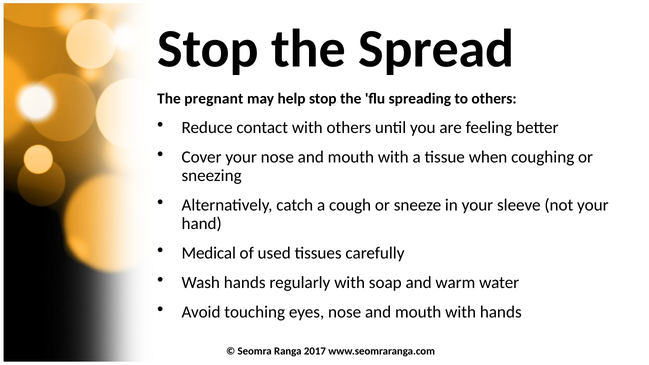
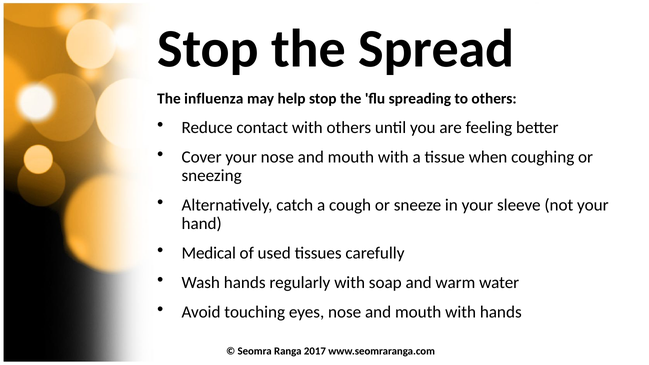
pregnant: pregnant -> influenza
